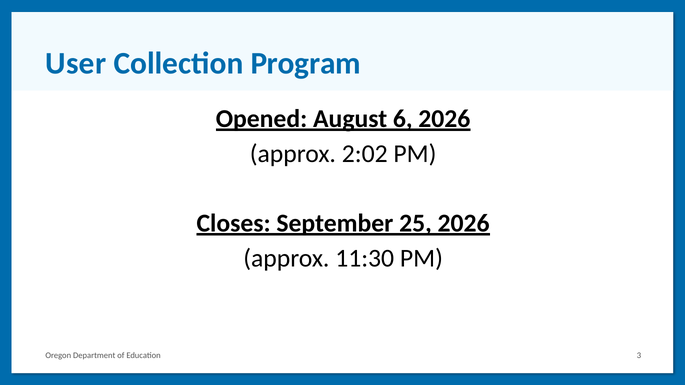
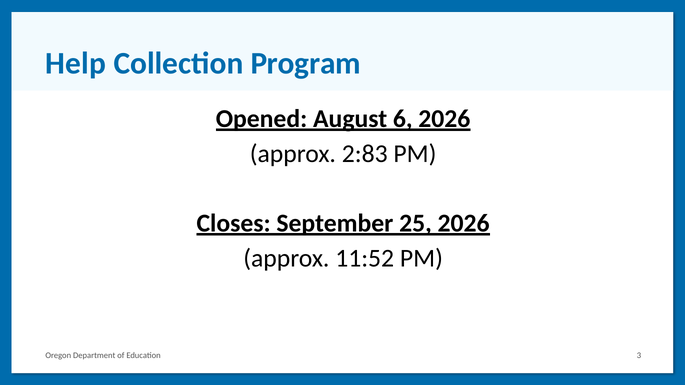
User: User -> Help
2:02: 2:02 -> 2:83
11:30: 11:30 -> 11:52
